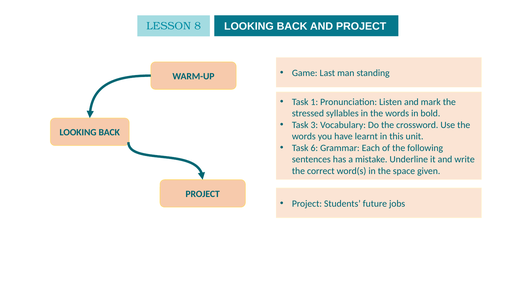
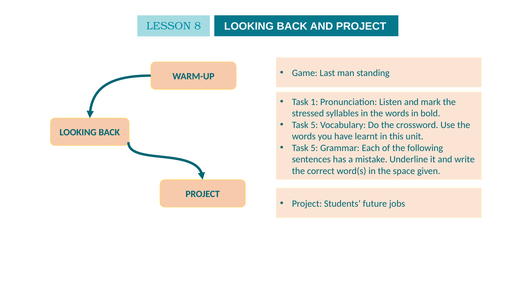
3 at (314, 125): 3 -> 5
6 at (314, 148): 6 -> 5
